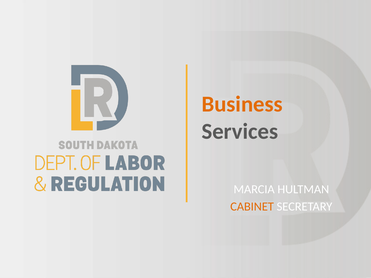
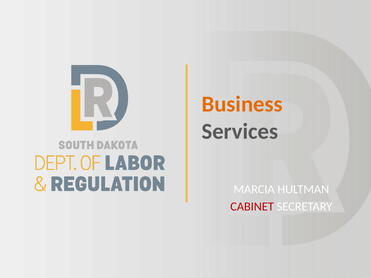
CABINET colour: orange -> red
